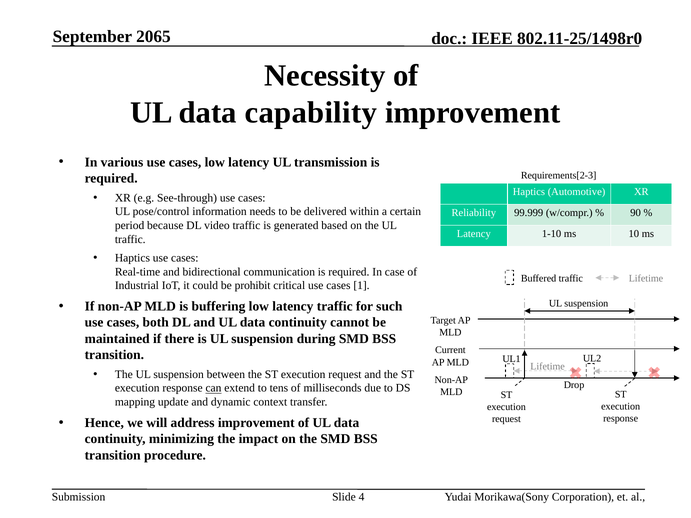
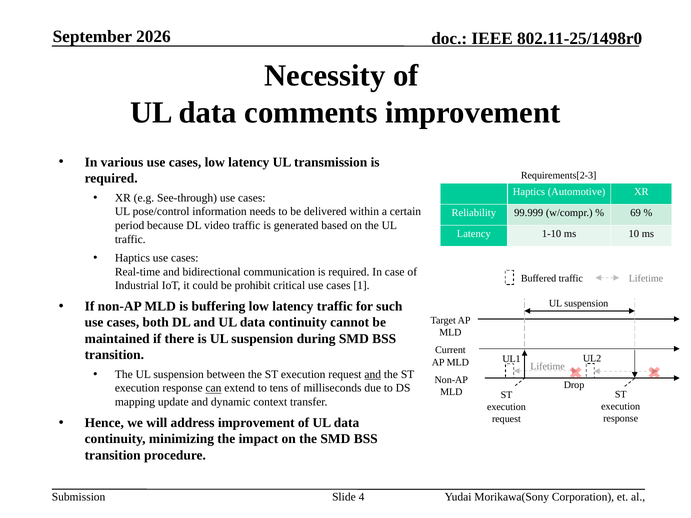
2065: 2065 -> 2026
capability: capability -> comments
90: 90 -> 69
and at (373, 375) underline: none -> present
